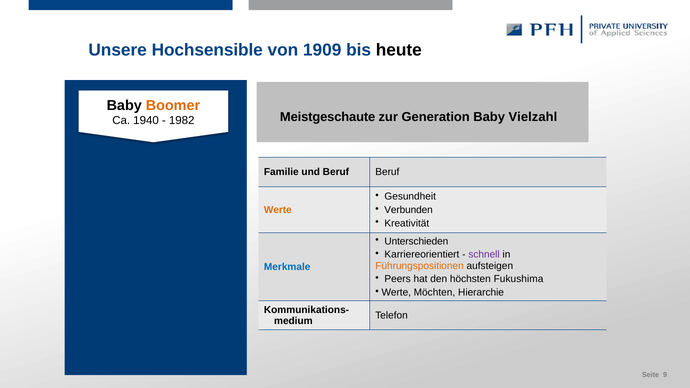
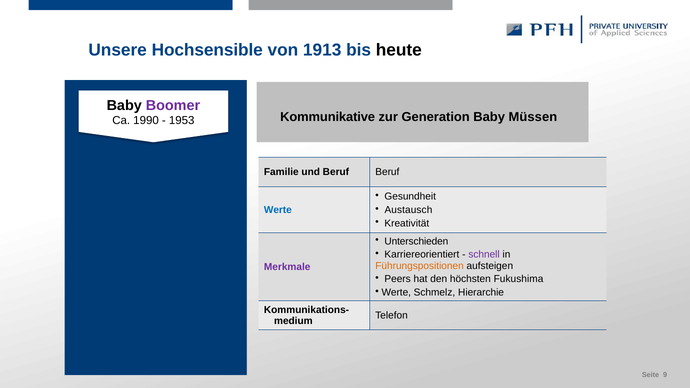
1909: 1909 -> 1913
Boomer colour: orange -> purple
Meistgeschaute: Meistgeschaute -> Kommunikative
Vielzahl: Vielzahl -> Müssen
1940: 1940 -> 1990
1982: 1982 -> 1953
Verbunden: Verbunden -> Austausch
Werte at (278, 210) colour: orange -> blue
Merkmale colour: blue -> purple
Möchten: Möchten -> Schmelz
